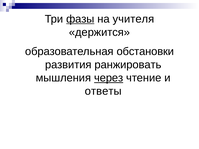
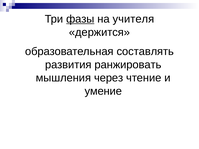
обстановки: обстановки -> составлять
через underline: present -> none
ответы: ответы -> умение
